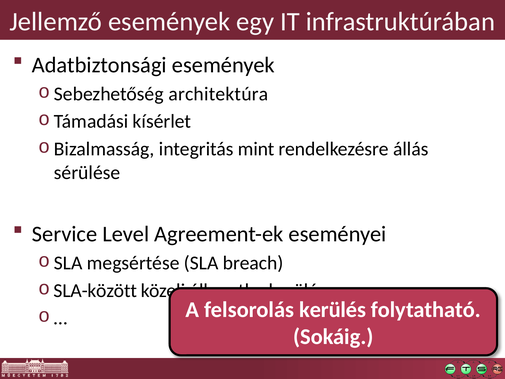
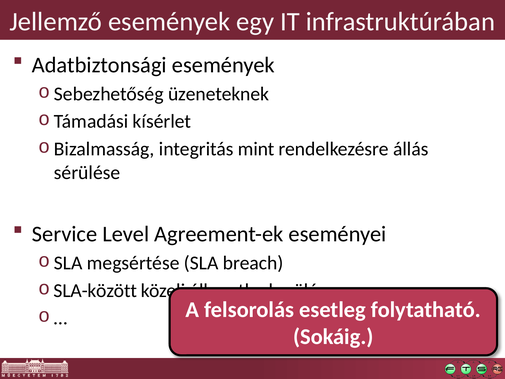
architektúra: architektúra -> üzeneteknek
felsorolás kerülés: kerülés -> esetleg
